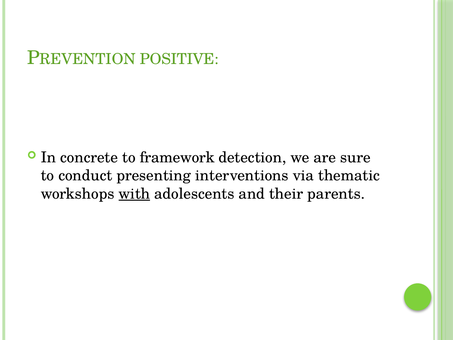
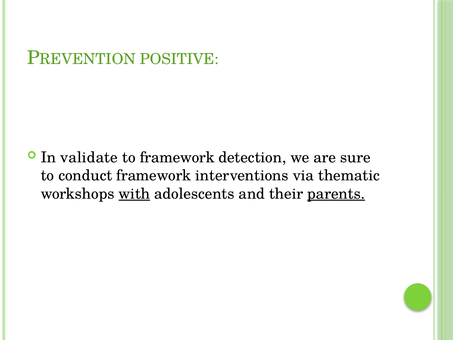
concrete: concrete -> validate
conduct presenting: presenting -> framework
parents underline: none -> present
